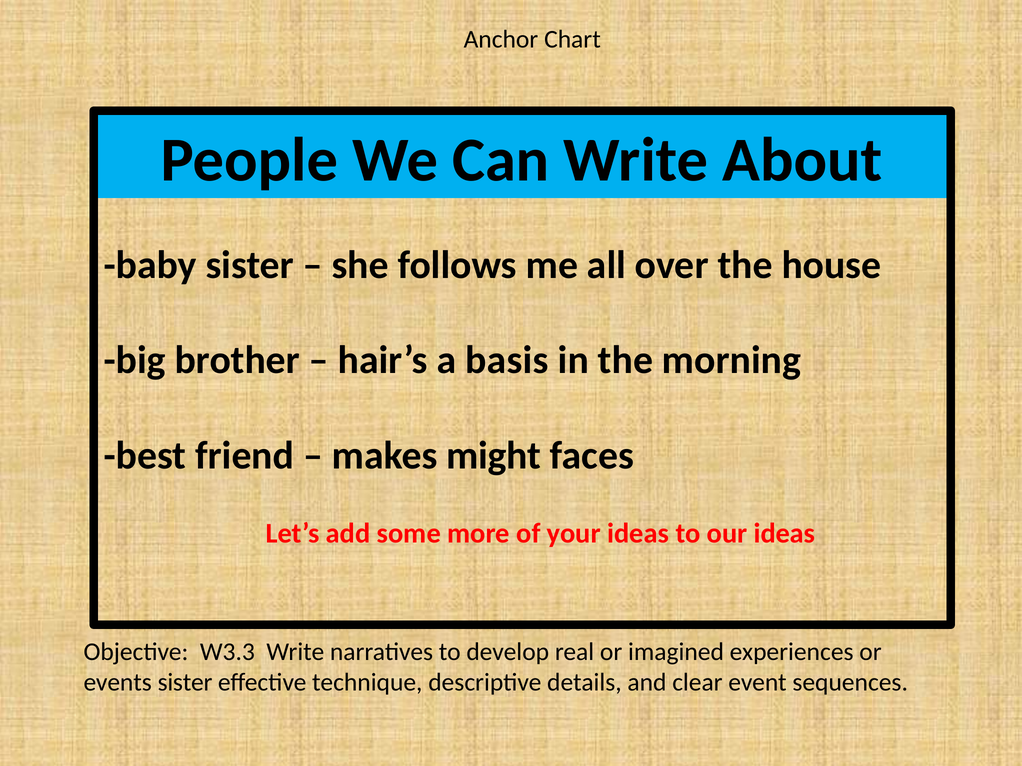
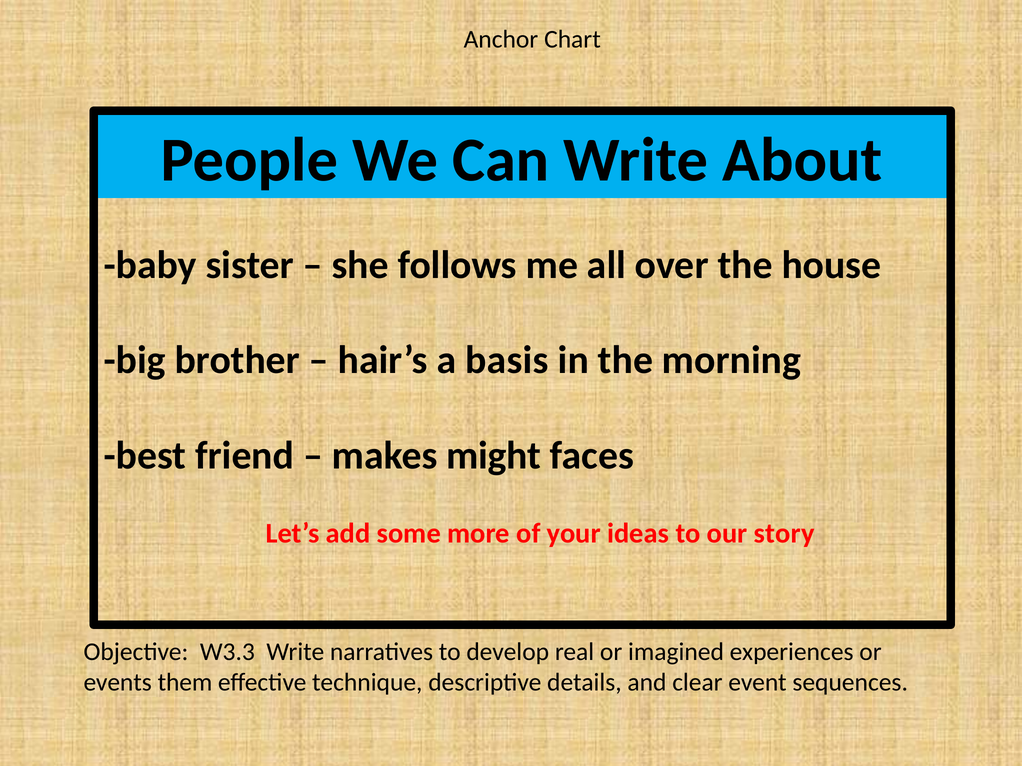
our ideas: ideas -> story
events sister: sister -> them
